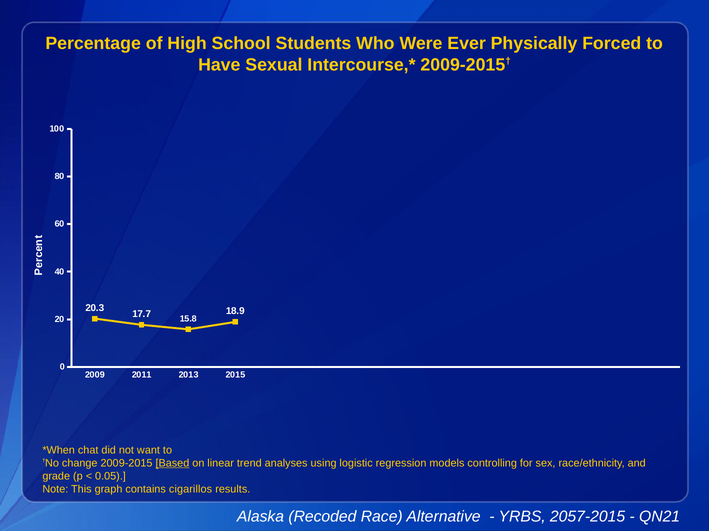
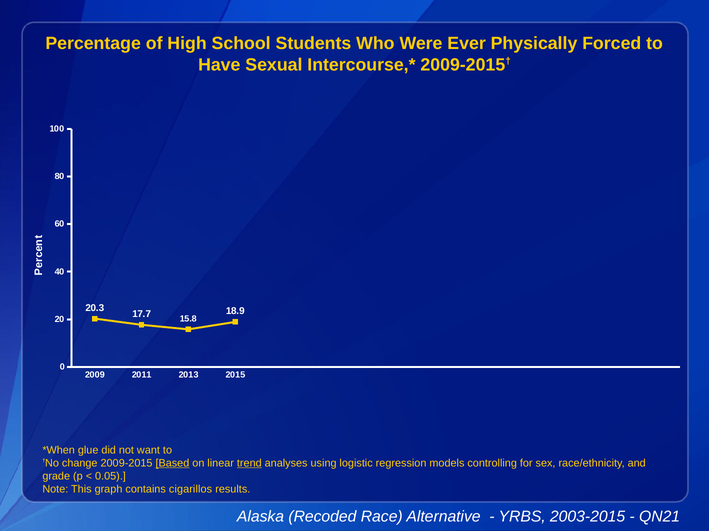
chat: chat -> glue
trend underline: none -> present
2057-2015: 2057-2015 -> 2003-2015
